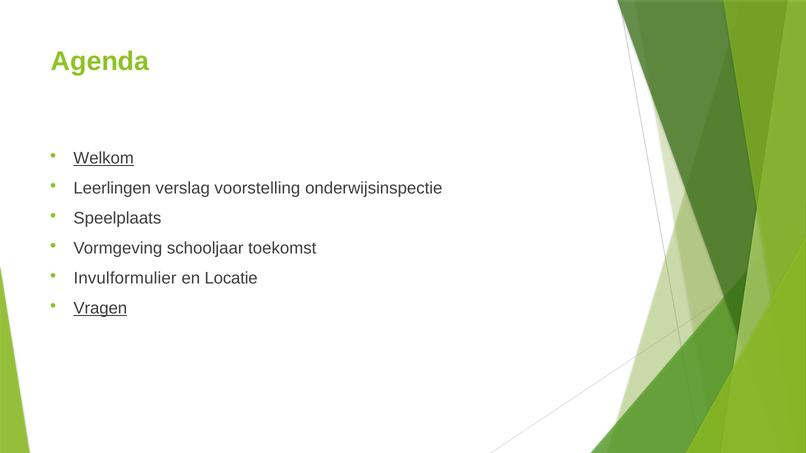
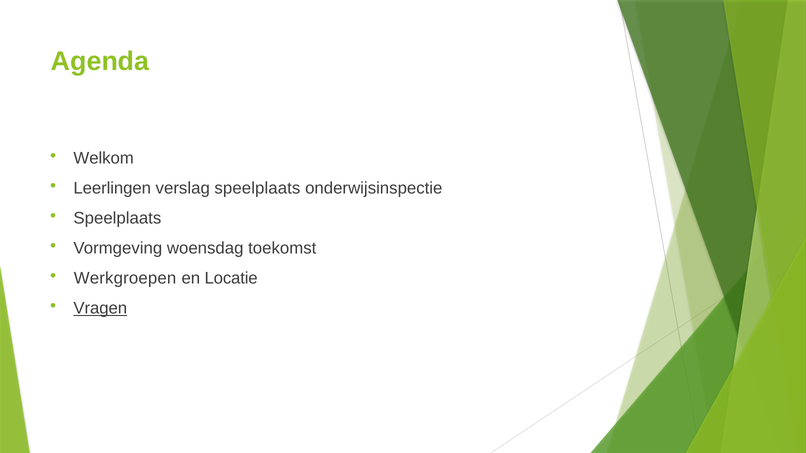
Welkom underline: present -> none
verslag voorstelling: voorstelling -> speelplaats
schooljaar: schooljaar -> woensdag
Invulformulier: Invulformulier -> Werkgroepen
